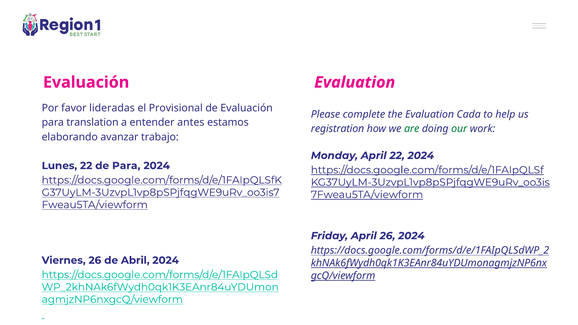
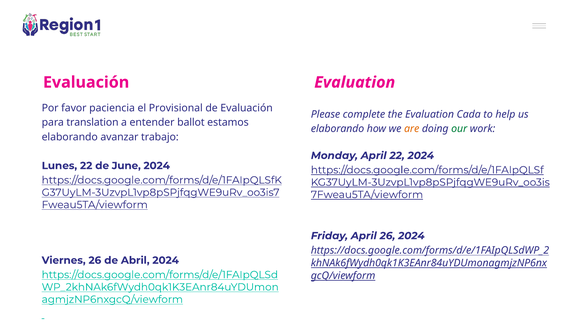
lideradas: lideradas -> paciencia
antes: antes -> ballot
registration at (338, 129): registration -> elaborando
are colour: green -> orange
de Para: Para -> June
